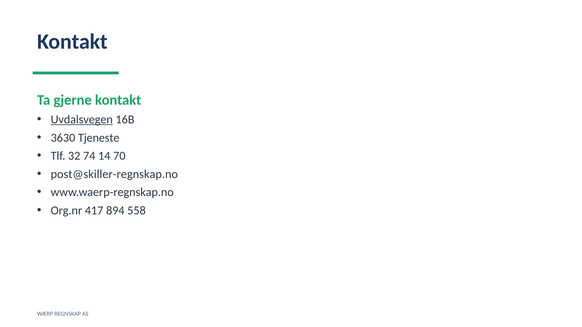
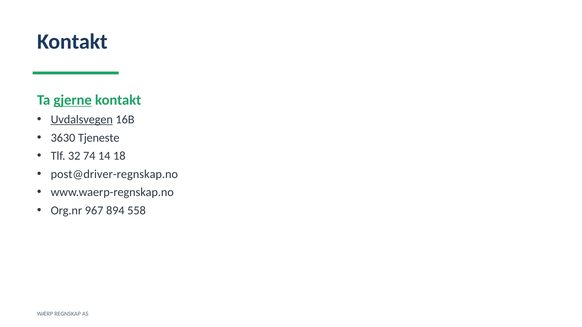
gjerne underline: none -> present
70: 70 -> 18
post@skiller-regnskap.no: post@skiller-regnskap.no -> post@driver-regnskap.no
417: 417 -> 967
